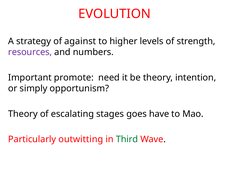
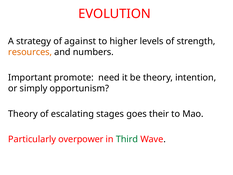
resources colour: purple -> orange
have: have -> their
outwitting: outwitting -> overpower
